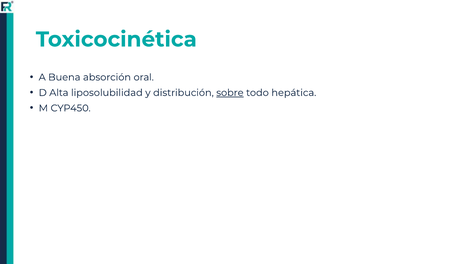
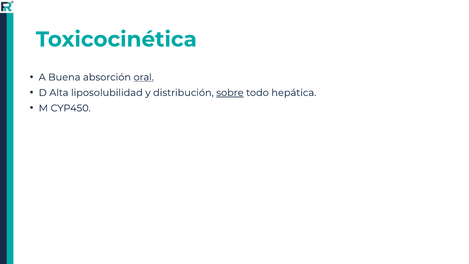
oral underline: none -> present
